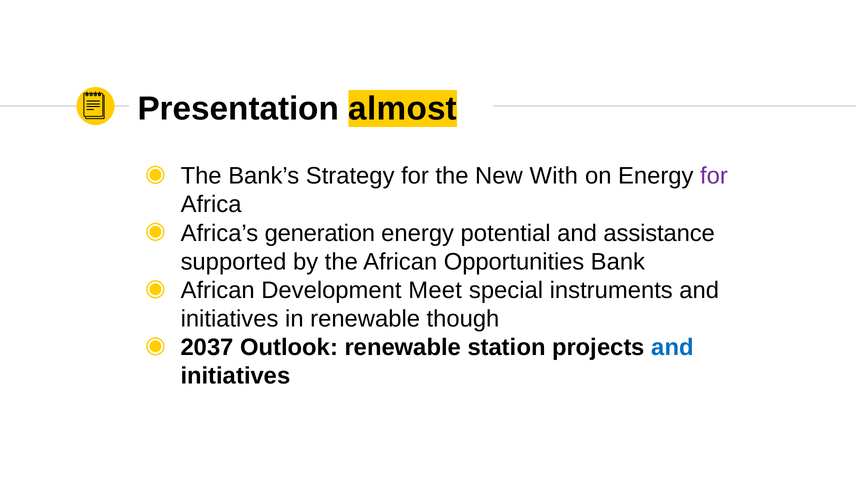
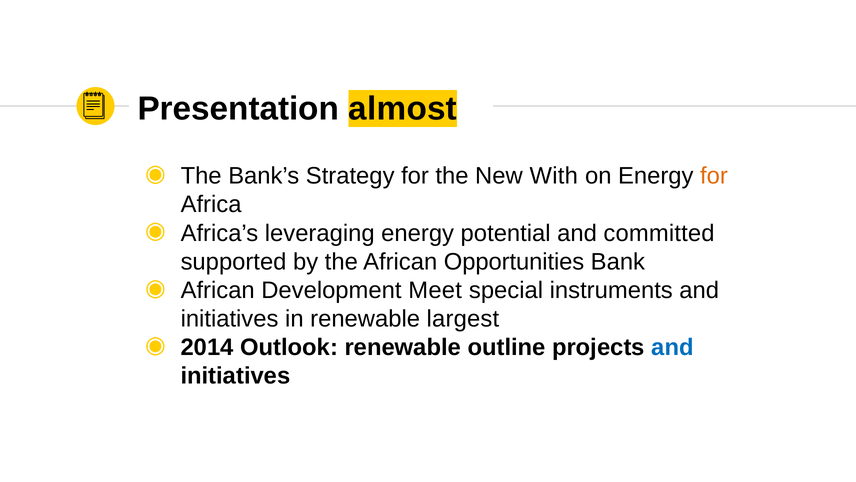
for at (714, 176) colour: purple -> orange
generation: generation -> leveraging
assistance: assistance -> committed
though: though -> largest
2037: 2037 -> 2014
station: station -> outline
